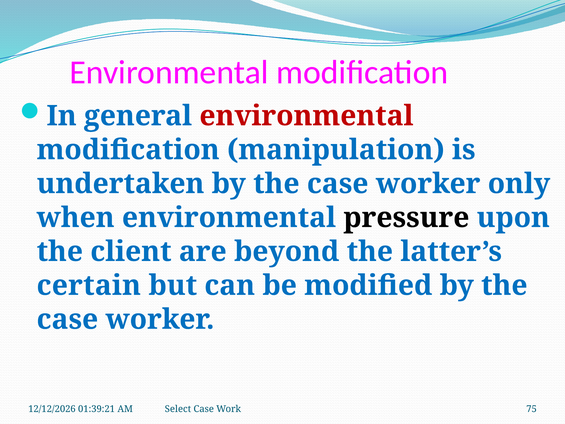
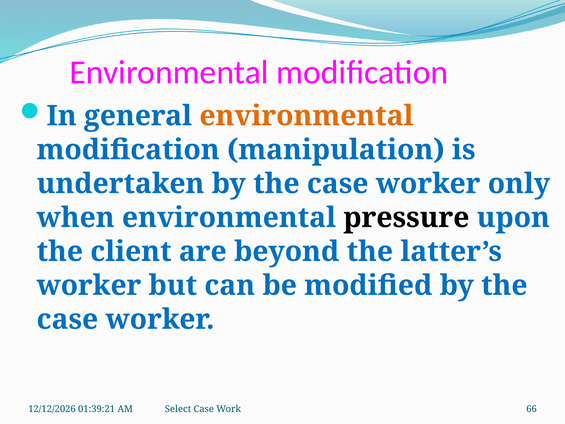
environmental at (306, 116) colour: red -> orange
certain at (89, 285): certain -> worker
75: 75 -> 66
